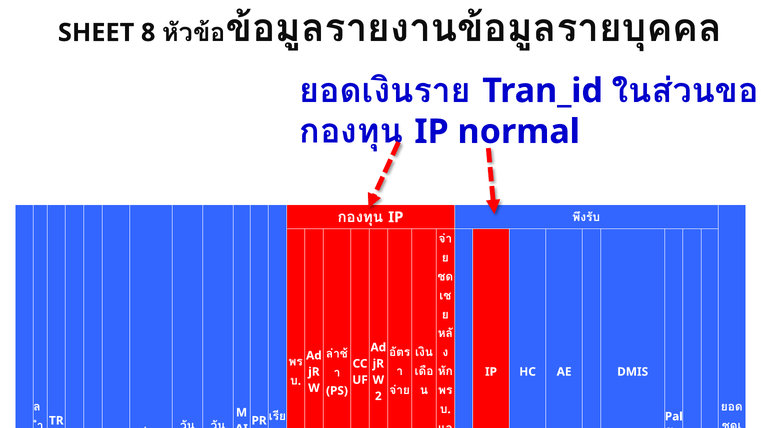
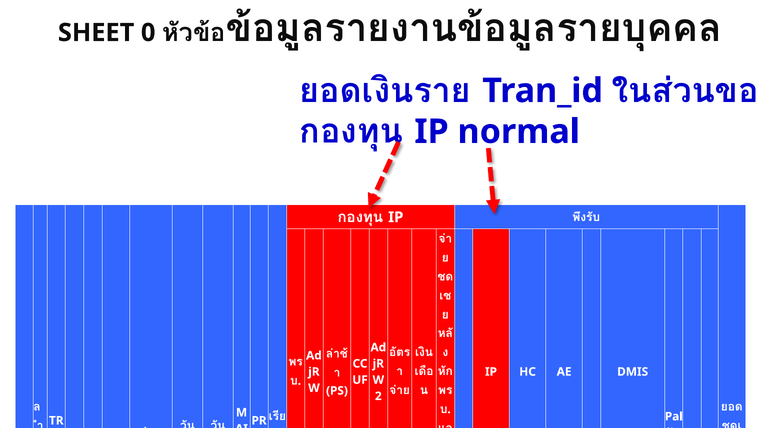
SHEET 8: 8 -> 0
